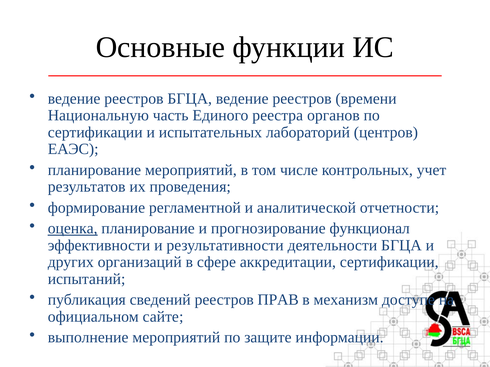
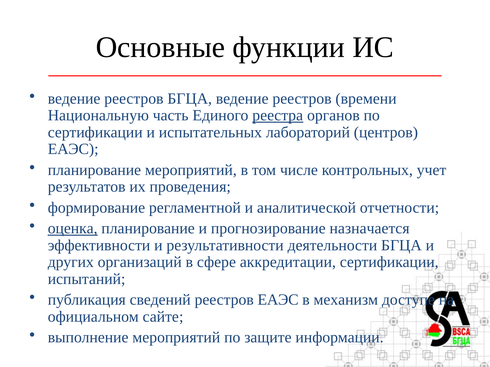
реестра underline: none -> present
функционал: функционал -> назначается
реестров ПРАВ: ПРАВ -> ЕАЭС
